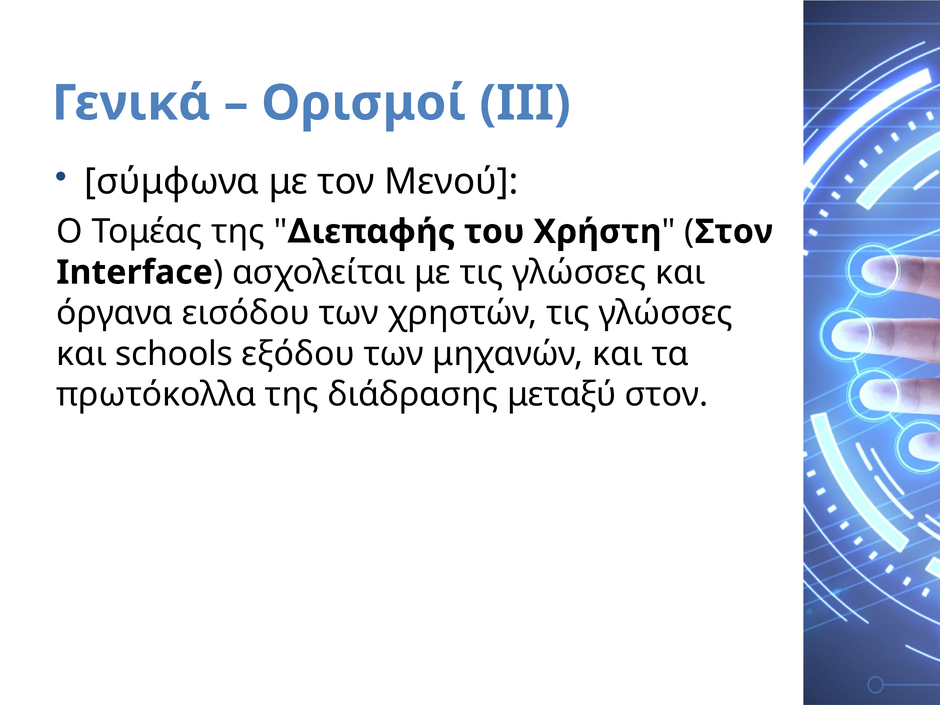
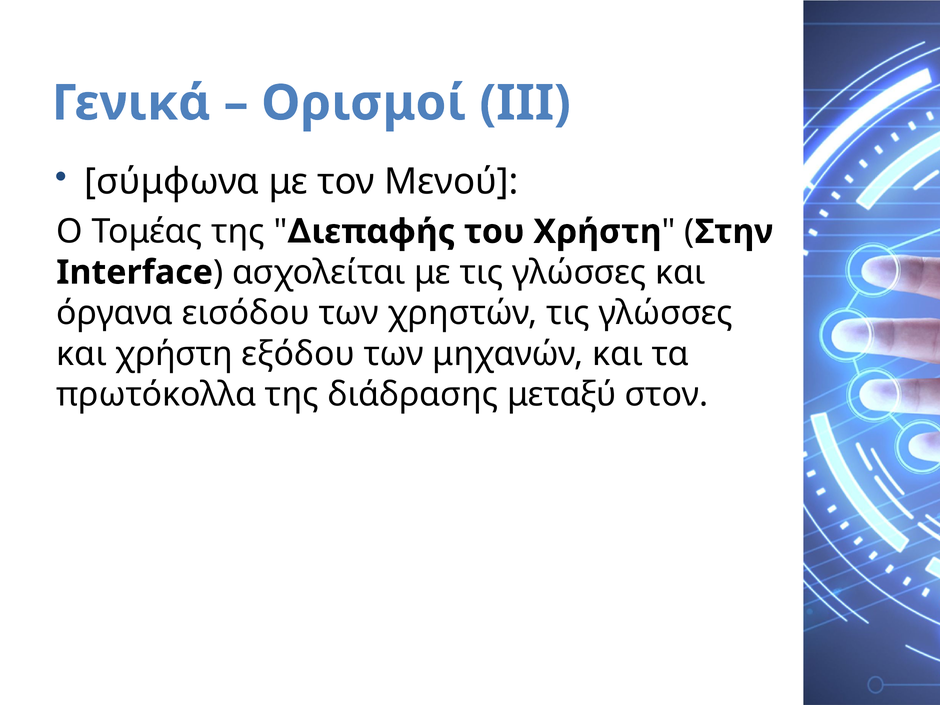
Στον at (734, 232): Στον -> Στην
και schools: schools -> χρήστη
